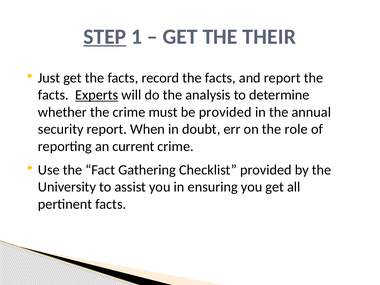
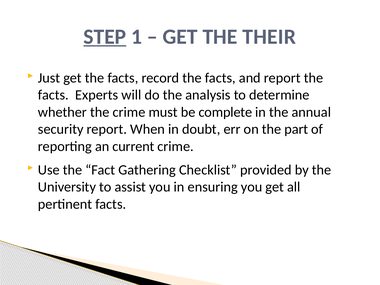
Experts underline: present -> none
be provided: provided -> complete
role: role -> part
